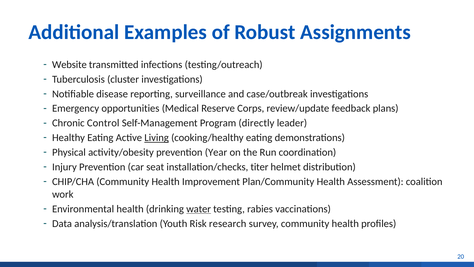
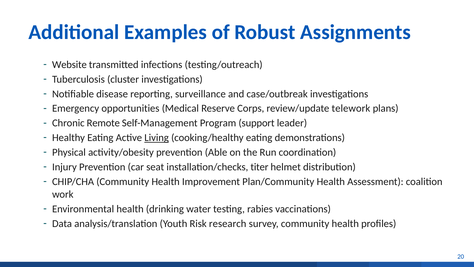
feedback: feedback -> telework
Control: Control -> Remote
directly: directly -> support
Year: Year -> Able
water underline: present -> none
